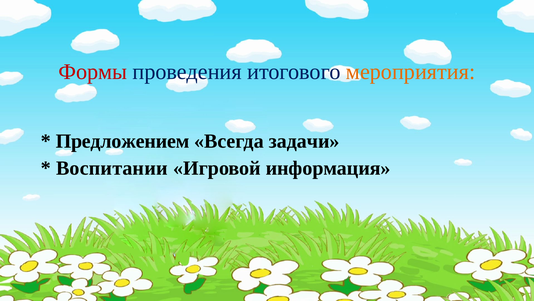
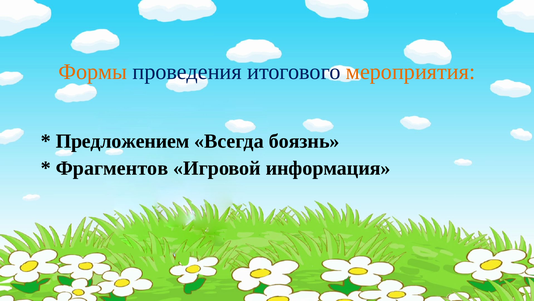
Формы colour: red -> orange
задачи: задачи -> боязнь
Воспитании: Воспитании -> Фрагментов
